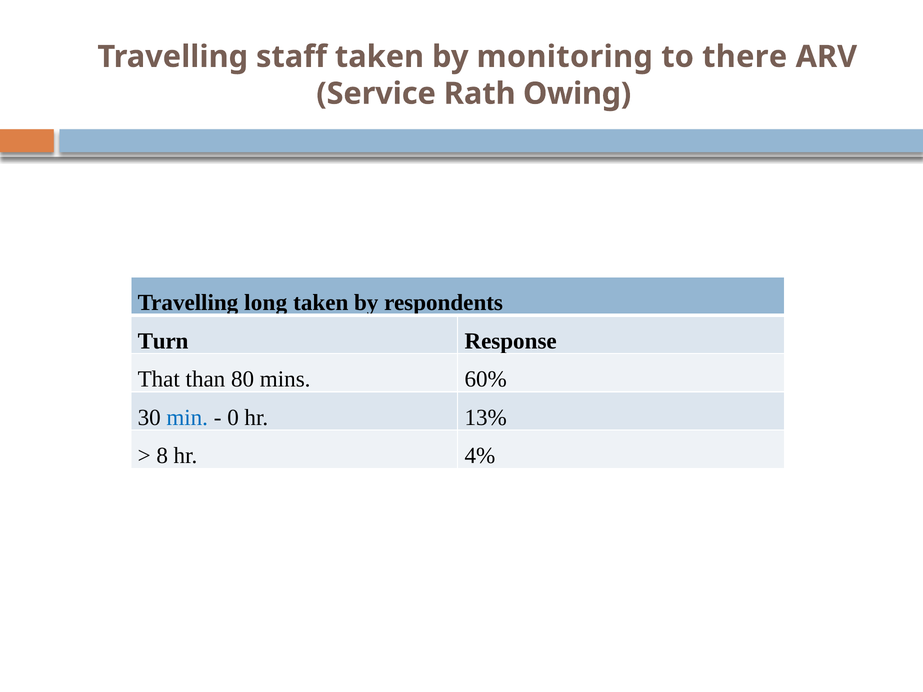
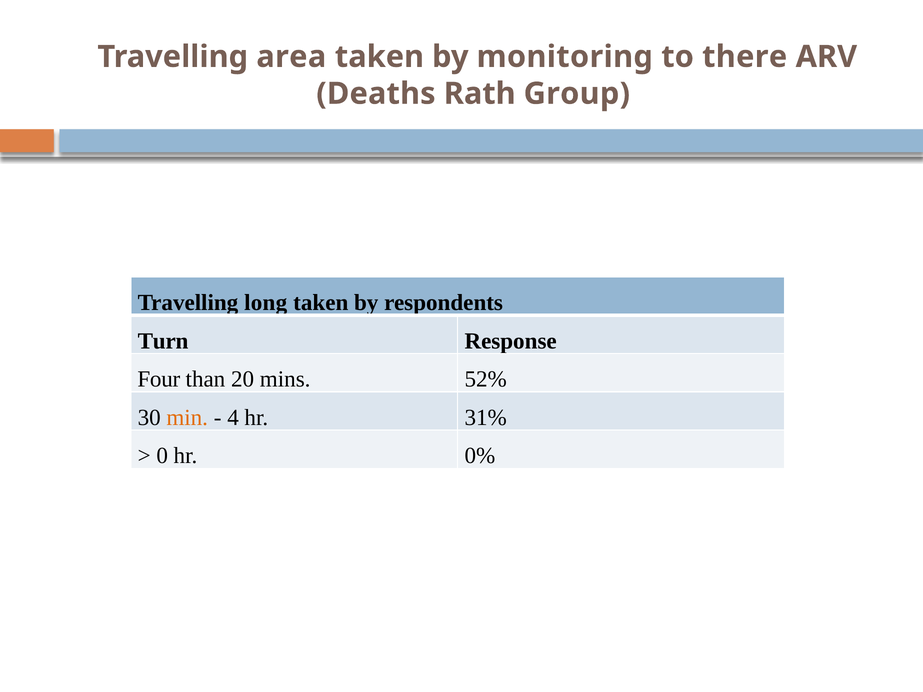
staff: staff -> area
Service: Service -> Deaths
Owing: Owing -> Group
That: That -> Four
80: 80 -> 20
60%: 60% -> 52%
min colour: blue -> orange
0: 0 -> 4
13%: 13% -> 31%
8: 8 -> 0
4%: 4% -> 0%
